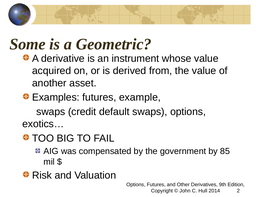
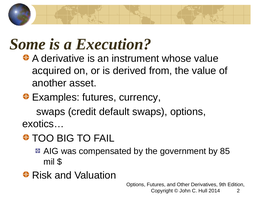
Geometric: Geometric -> Execution
example: example -> currency
